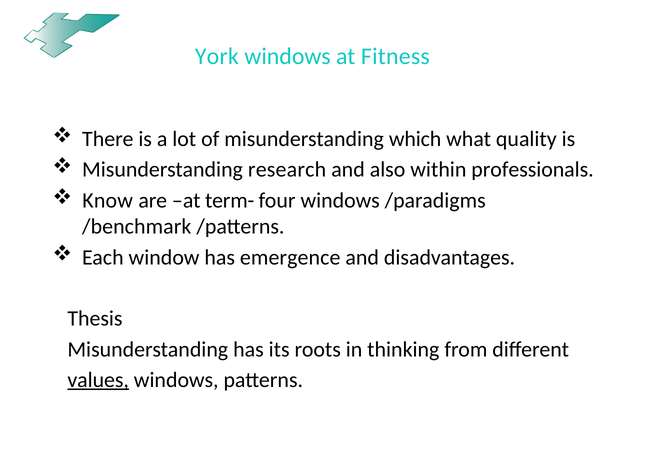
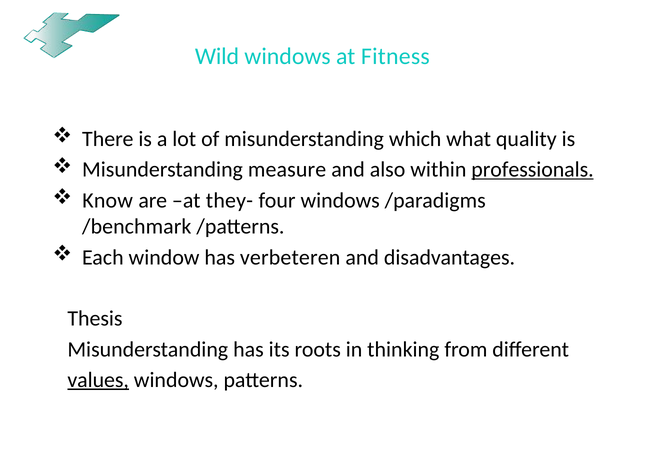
York: York -> Wild
research: research -> measure
professionals underline: none -> present
term-: term- -> they-
emergence: emergence -> verbeteren
